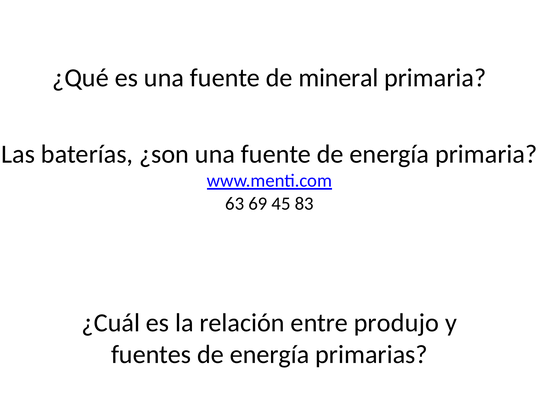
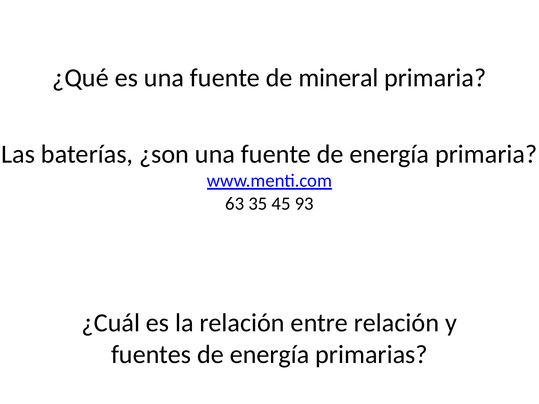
69: 69 -> 35
83: 83 -> 93
entre produjo: produjo -> relación
